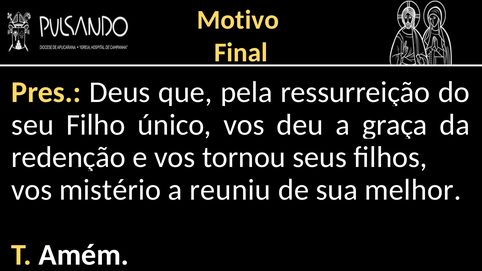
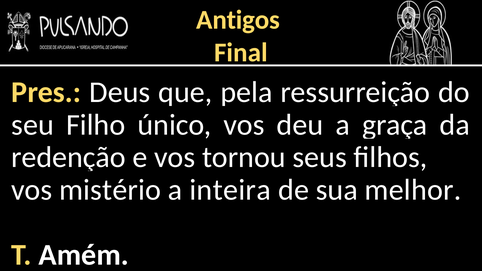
Motivo: Motivo -> Antigos
reuniu: reuniu -> inteira
